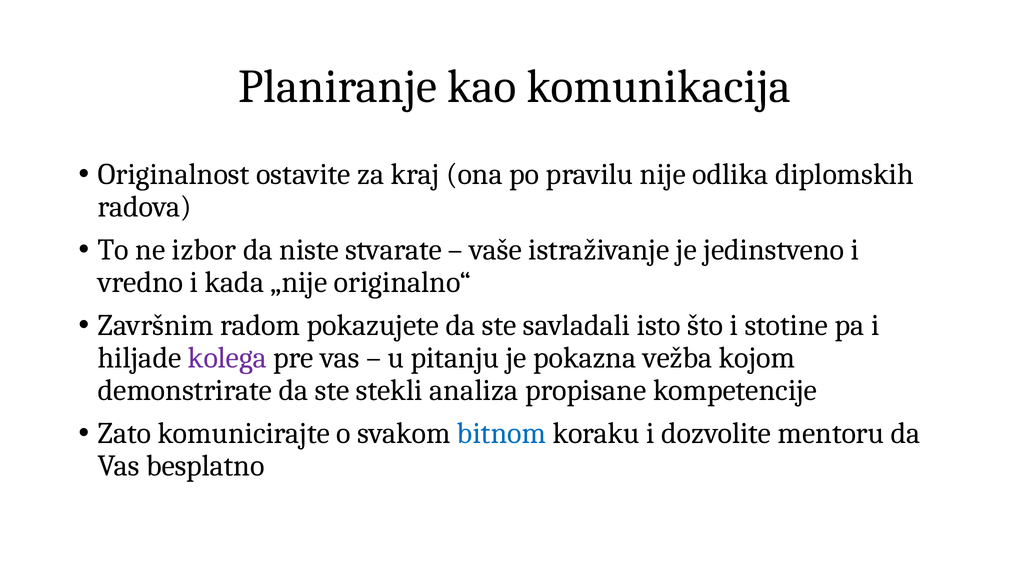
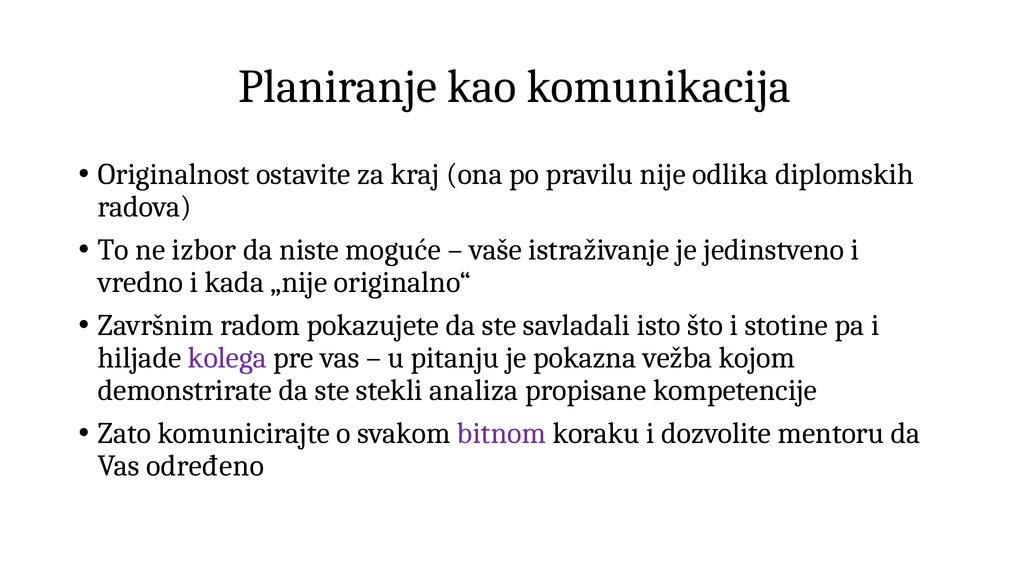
stvarate: stvarate -> moguće
bitnom colour: blue -> purple
besplatno: besplatno -> određeno
